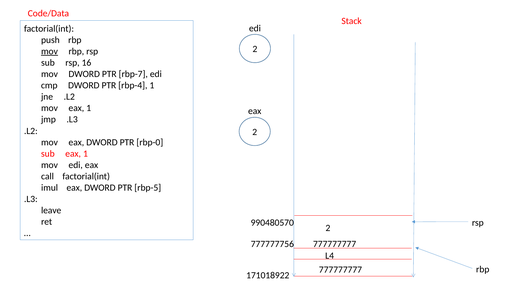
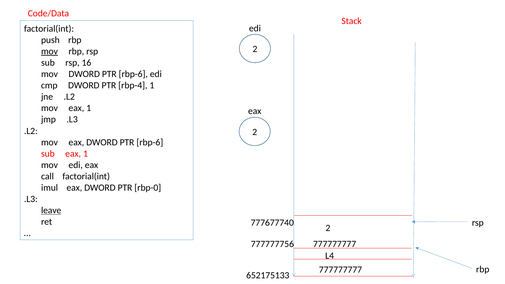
mov DWORD PTR rbp-7: rbp-7 -> rbp-6
eax DWORD PTR rbp-0: rbp-0 -> rbp-6
rbp-5: rbp-5 -> rbp-0
leave underline: none -> present
990480570: 990480570 -> 777677740
171018922: 171018922 -> 652175133
